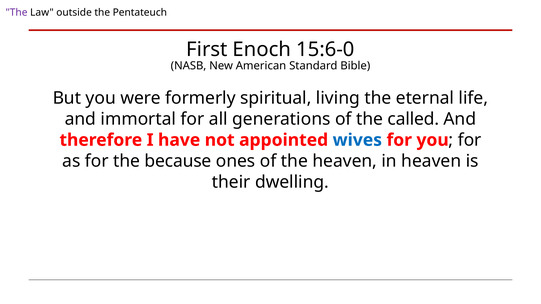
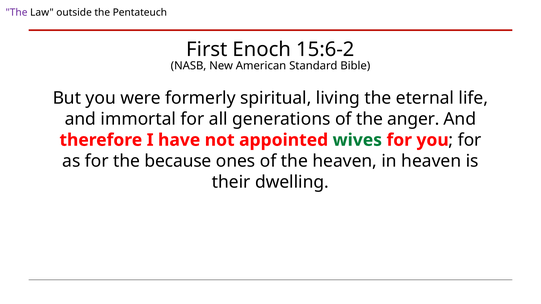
15:6-0: 15:6-0 -> 15:6-2
called: called -> anger
wives colour: blue -> green
